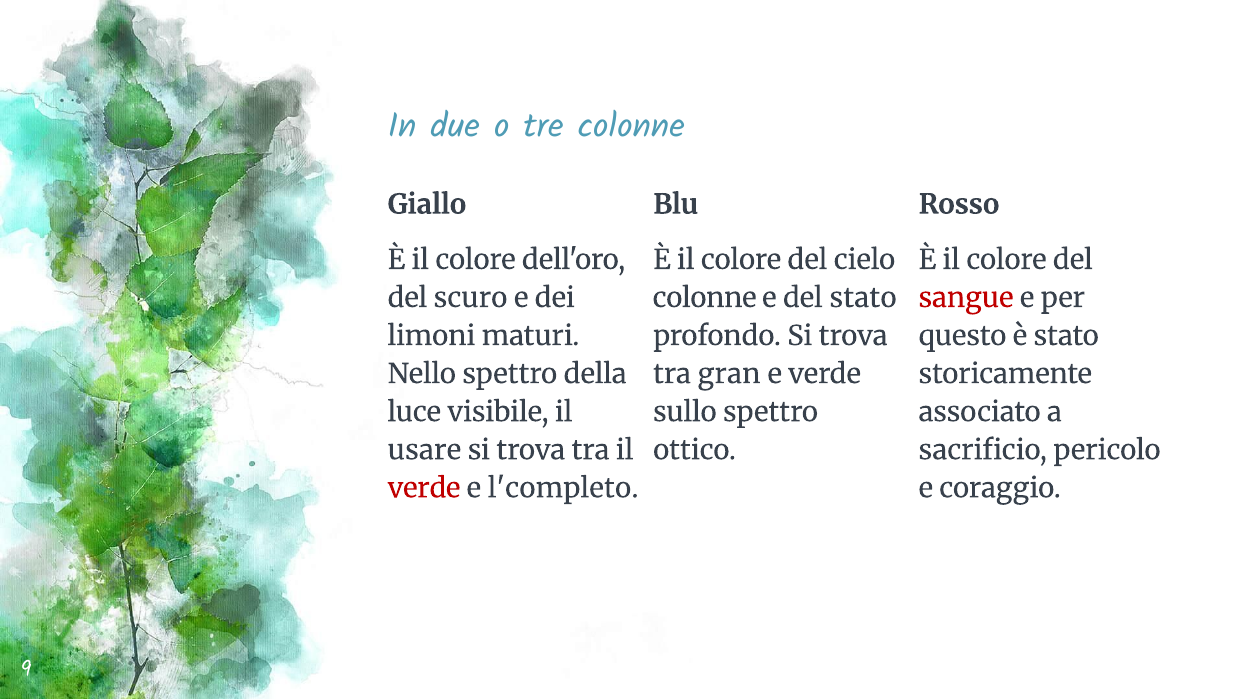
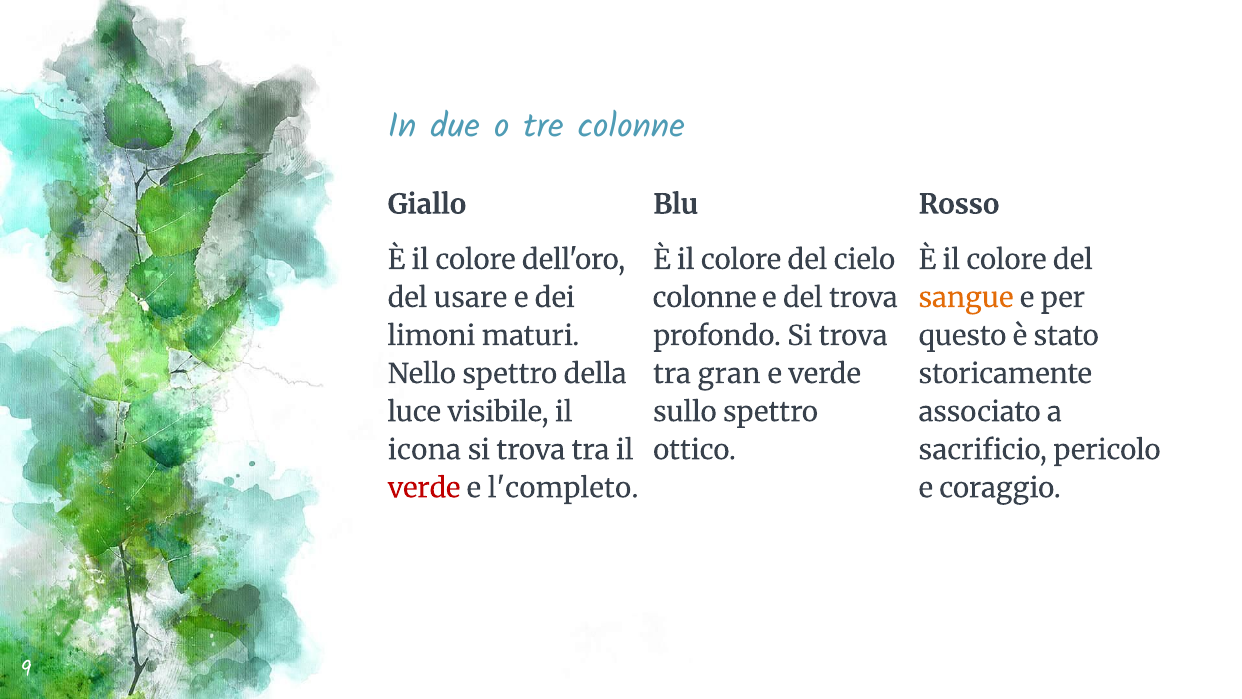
scuro: scuro -> usare
del stato: stato -> trova
sangue colour: red -> orange
usare: usare -> icona
